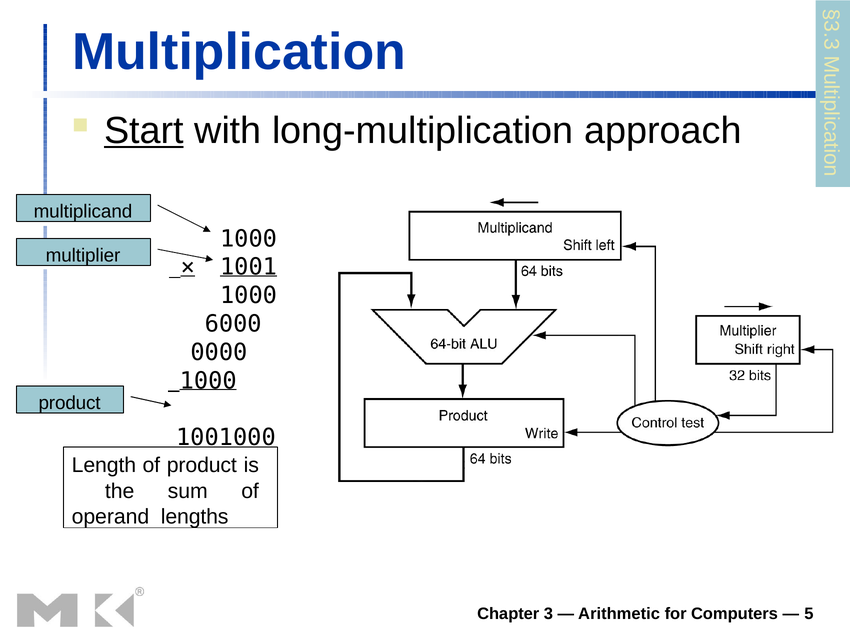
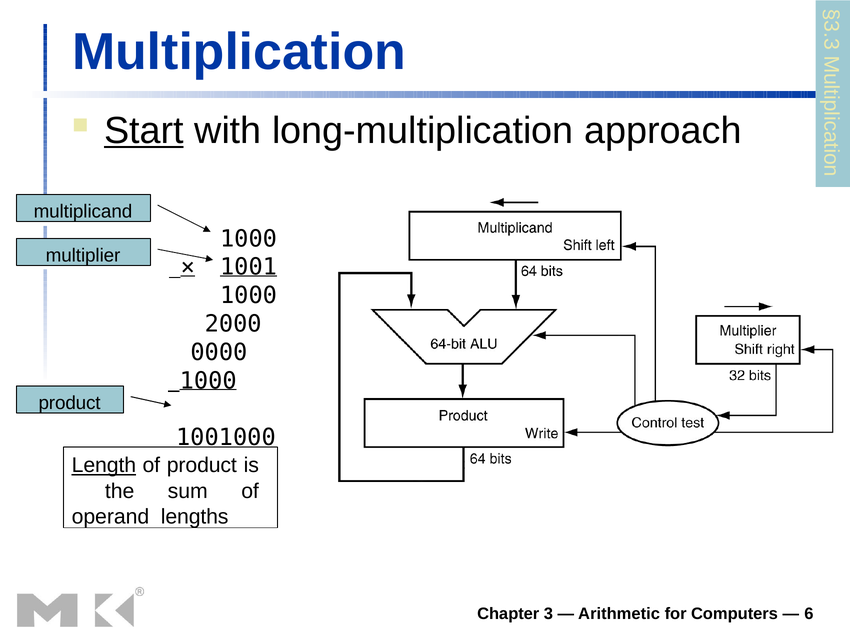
6000: 6000 -> 2000
Length underline: none -> present
5: 5 -> 6
